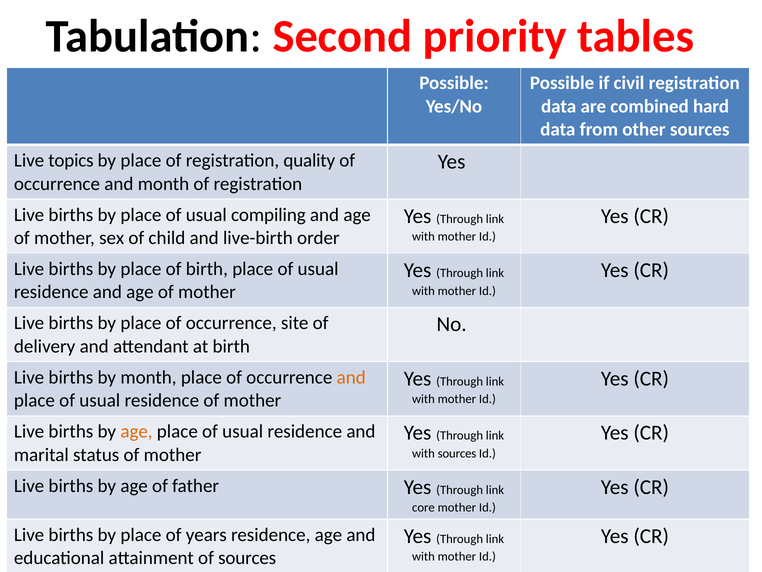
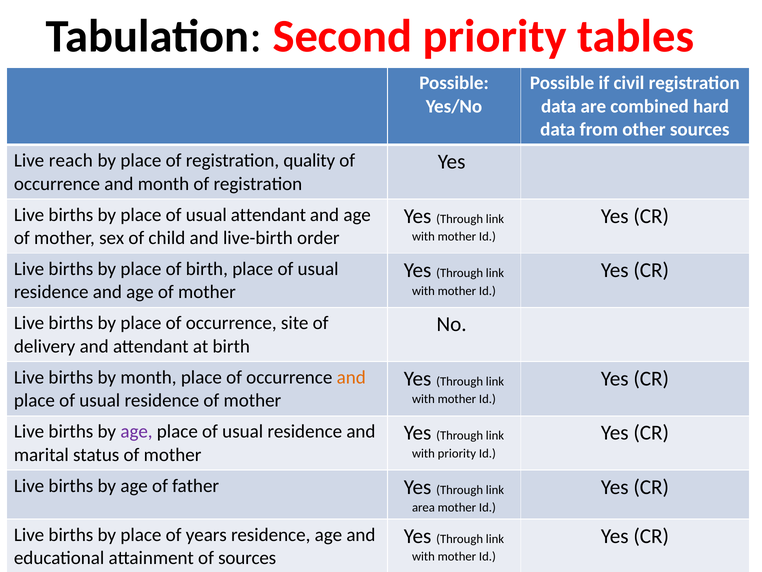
topics: topics -> reach
usual compiling: compiling -> attendant
age at (137, 431) colour: orange -> purple
with sources: sources -> priority
core: core -> area
